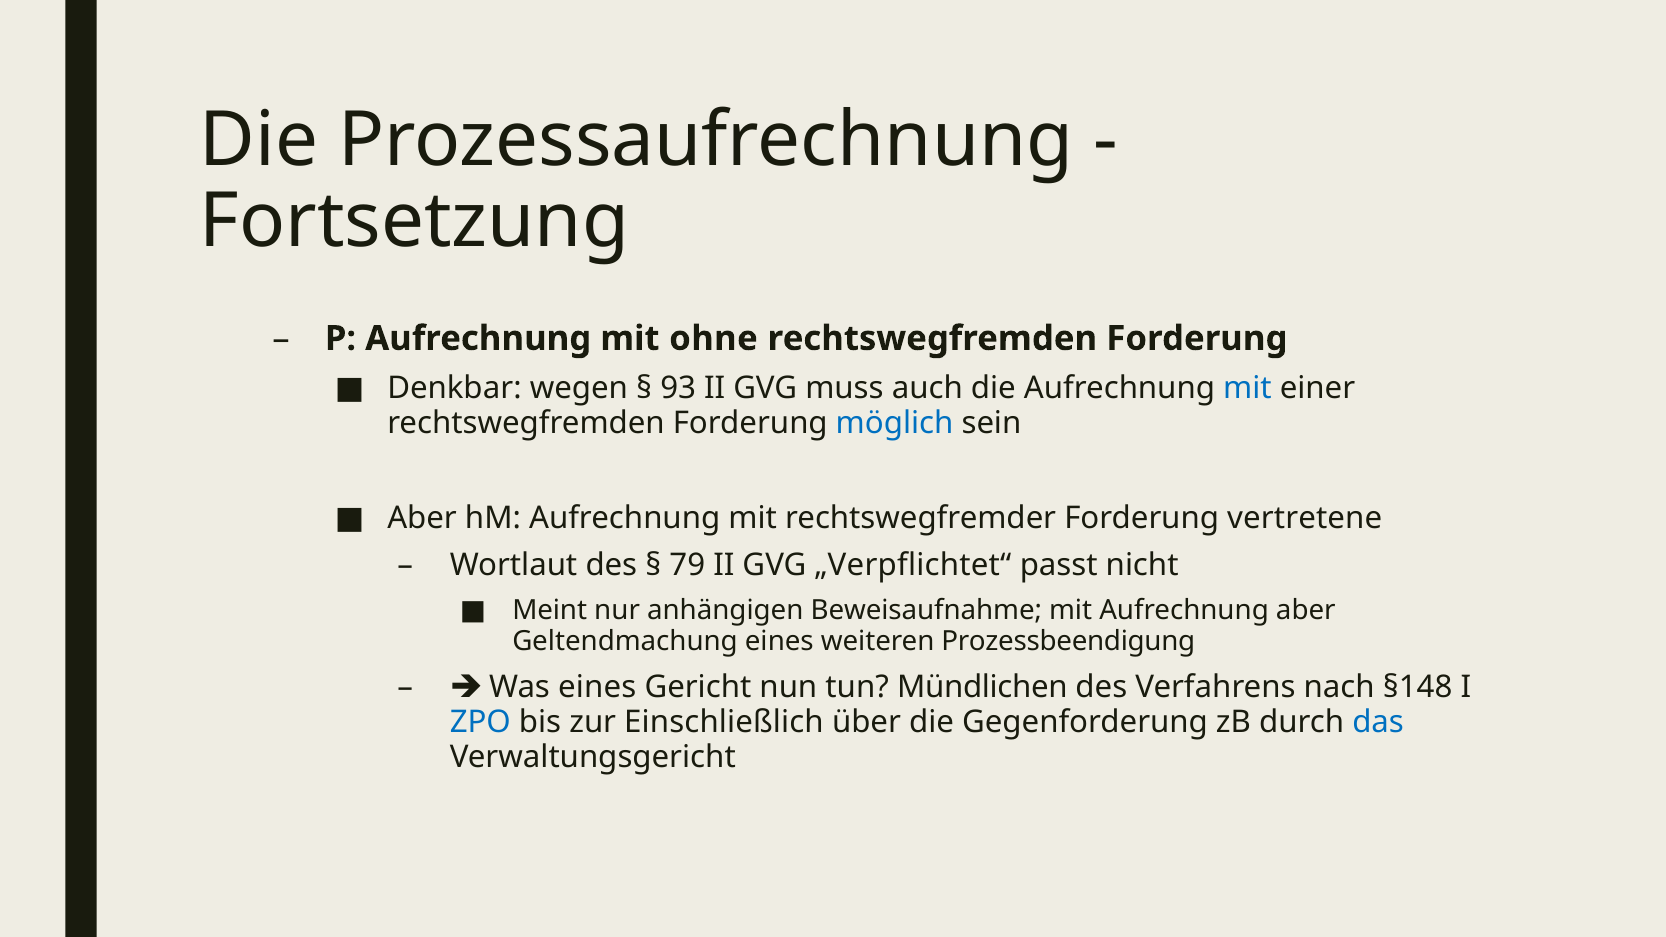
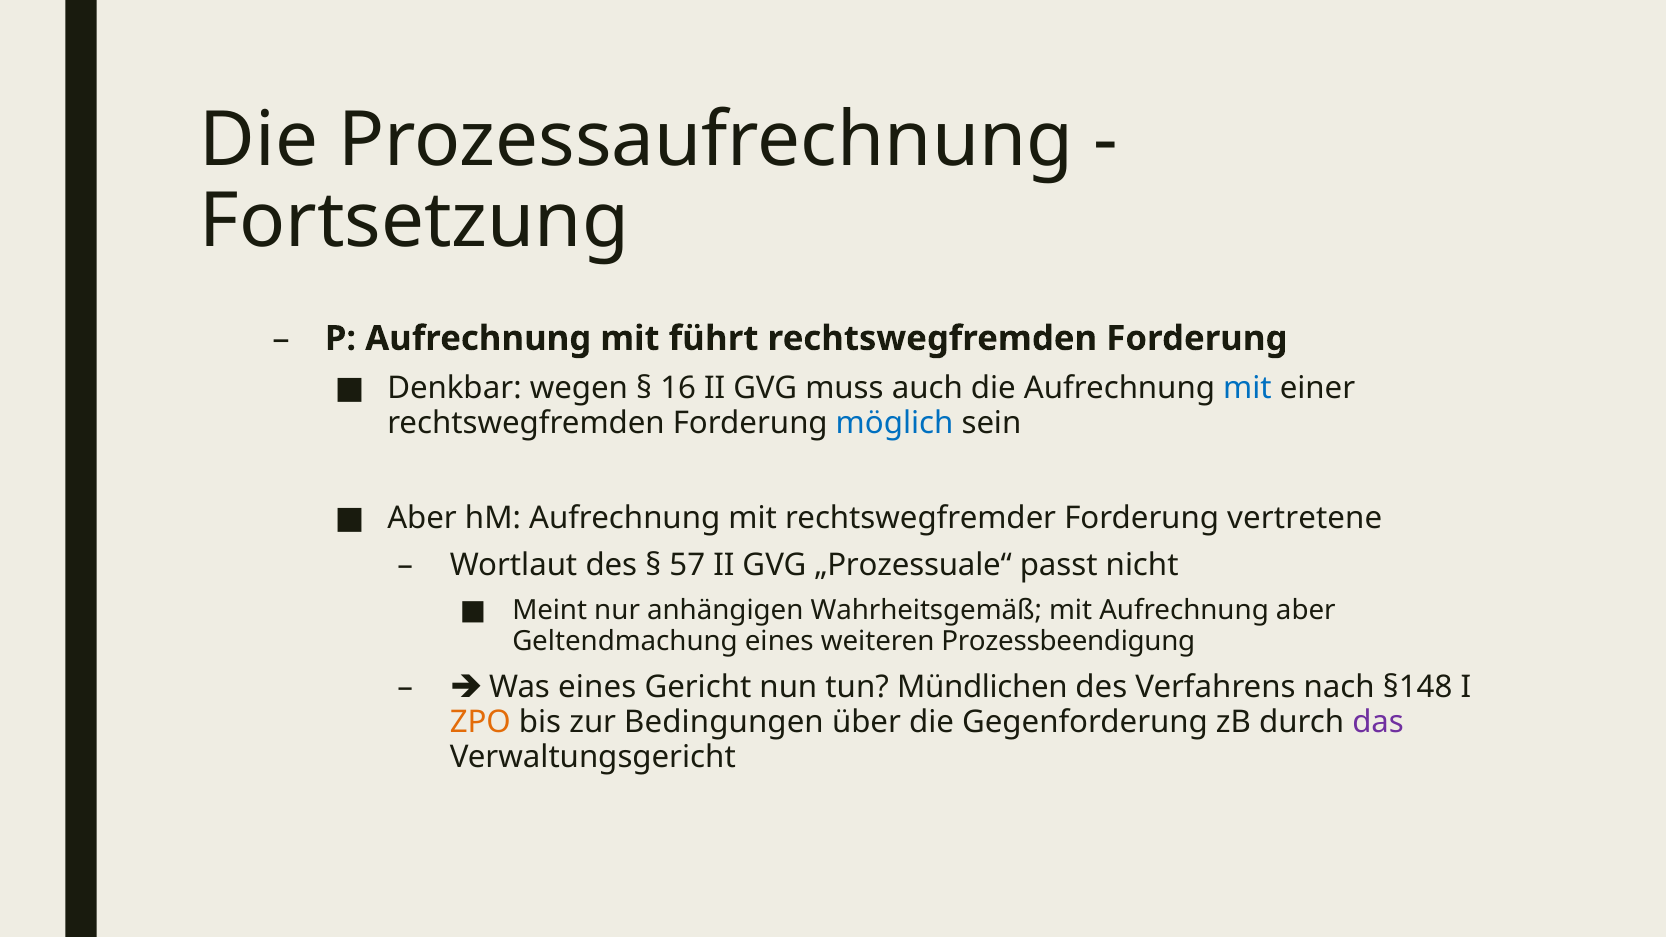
ohne: ohne -> führt
93: 93 -> 16
79: 79 -> 57
„Verpflichtet“: „Verpflichtet“ -> „Prozessuale“
Beweisaufnahme: Beweisaufnahme -> Wahrheitsgemäß
ZPO colour: blue -> orange
Einschließlich: Einschließlich -> Bedingungen
das colour: blue -> purple
